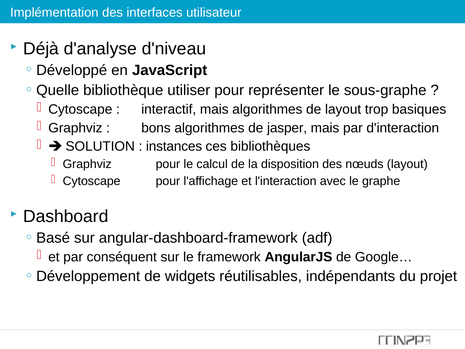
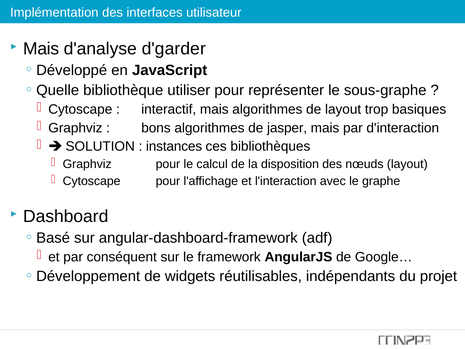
Déjà at (41, 49): Déjà -> Mais
d'niveau: d'niveau -> d'garder
